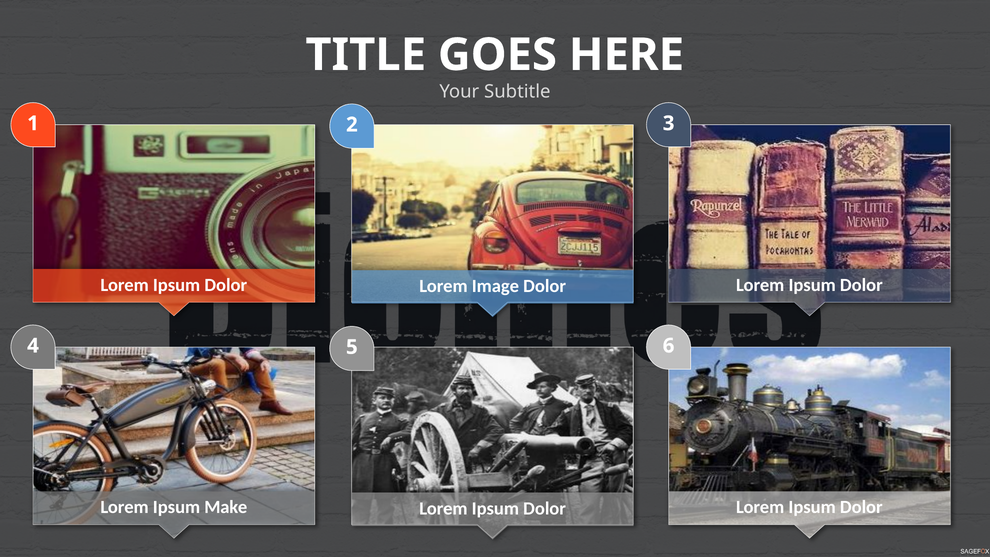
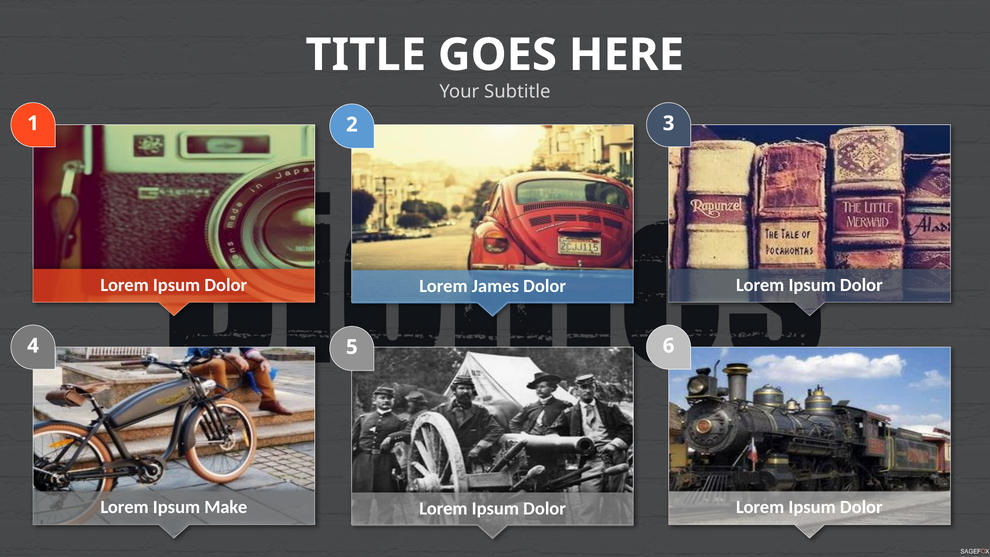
Image: Image -> James
